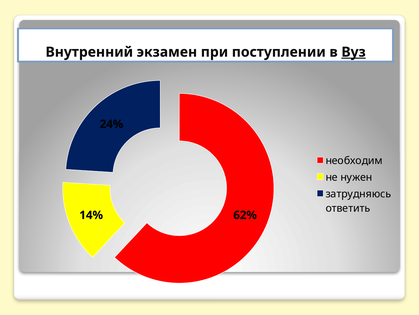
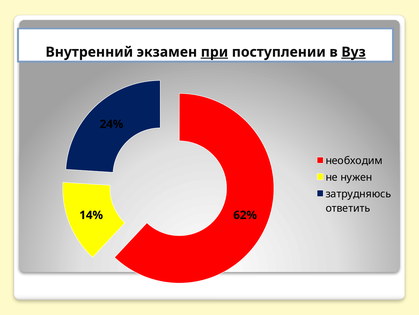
при underline: none -> present
